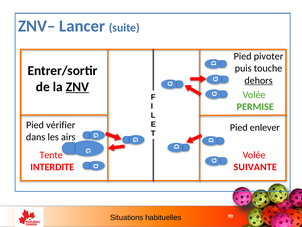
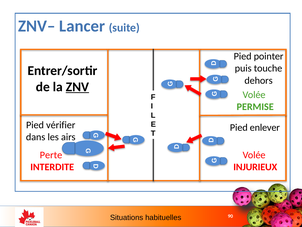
pivoter: pivoter -> pointer
dehors underline: present -> none
Tente: Tente -> Perte
SUIVANTE: SUIVANTE -> INJURIEUX
